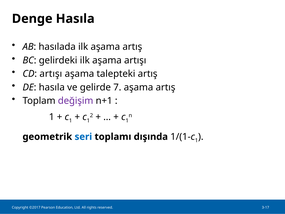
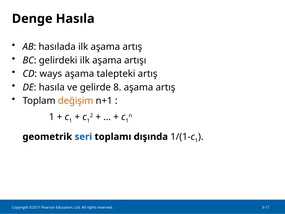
CD artışı: artışı -> ways
7: 7 -> 8
değişim colour: purple -> orange
